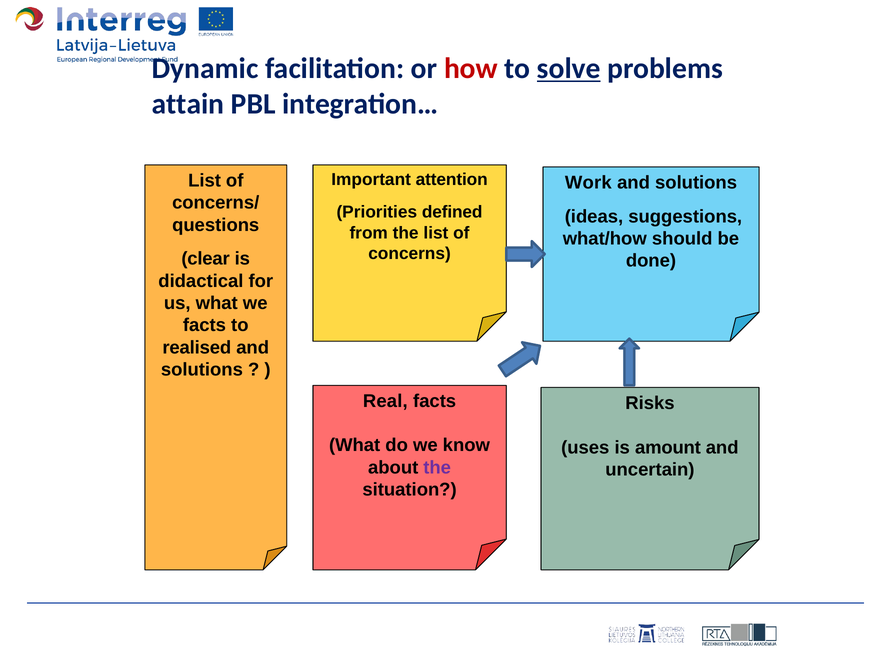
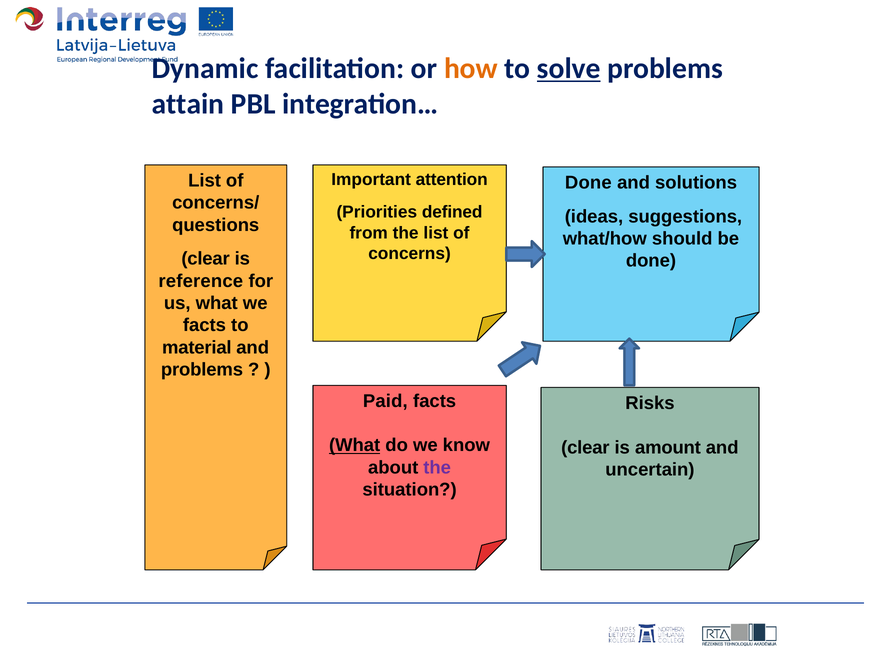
how colour: red -> orange
Work at (588, 183): Work -> Done
didactical: didactical -> reference
realised: realised -> material
solutions at (202, 370): solutions -> problems
Real: Real -> Paid
What at (355, 446) underline: none -> present
uses at (585, 448): uses -> clear
